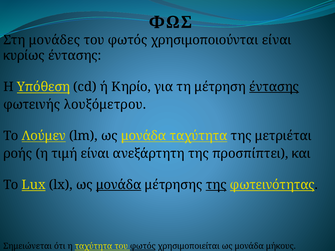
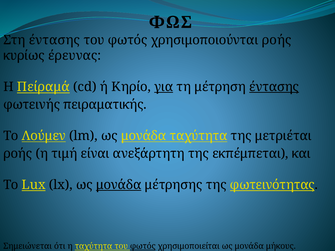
Στη μονάδες: μονάδες -> έντασης
χρησιμοποιούνται είναι: είναι -> ροής
κυρίως έντασης: έντασης -> έρευνας
Υπόθεση: Υπόθεση -> Πείραμά
για underline: none -> present
λουξόμετρου: λουξόμετρου -> πειραματικής
προσπίπτει: προσπίπτει -> εκπέμπεται
της at (216, 185) underline: present -> none
